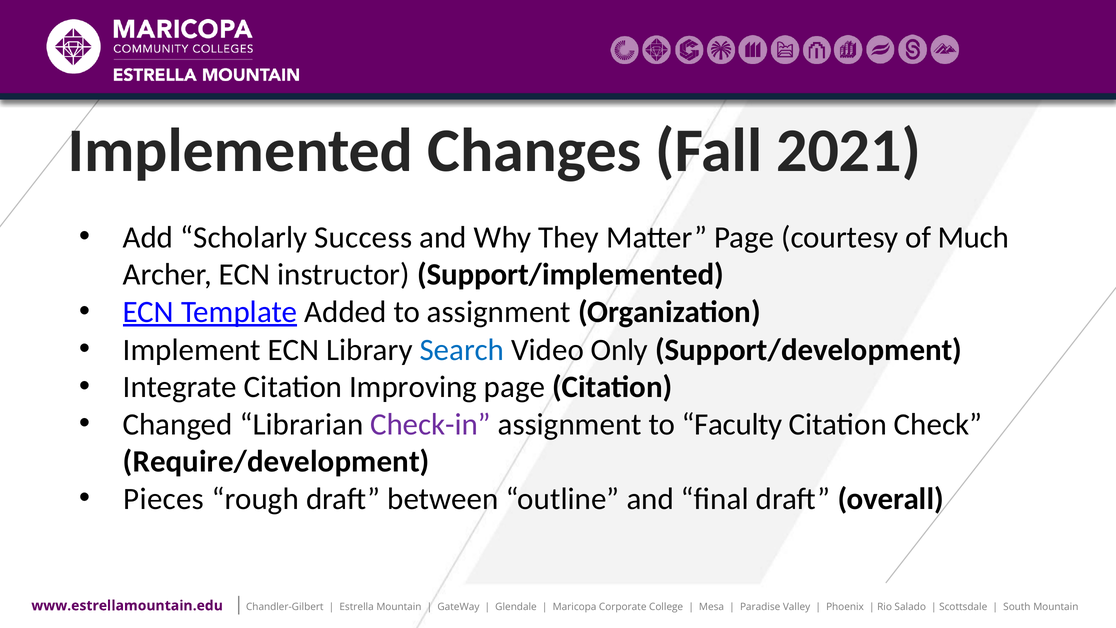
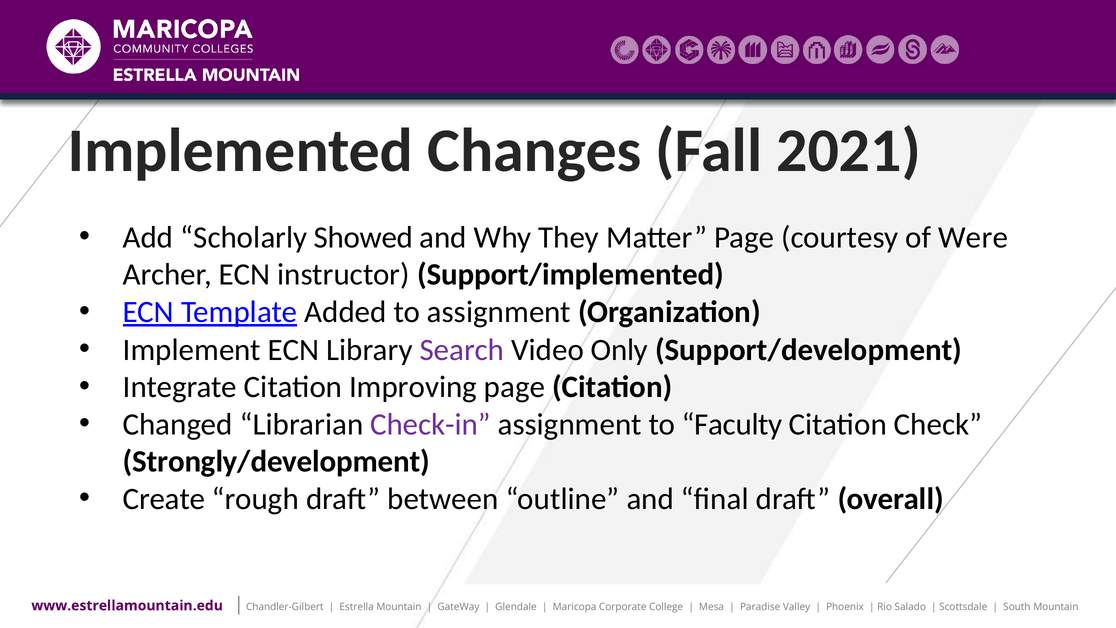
Success: Success -> Showed
Much: Much -> Were
Search colour: blue -> purple
Require/development: Require/development -> Strongly/development
Pieces: Pieces -> Create
